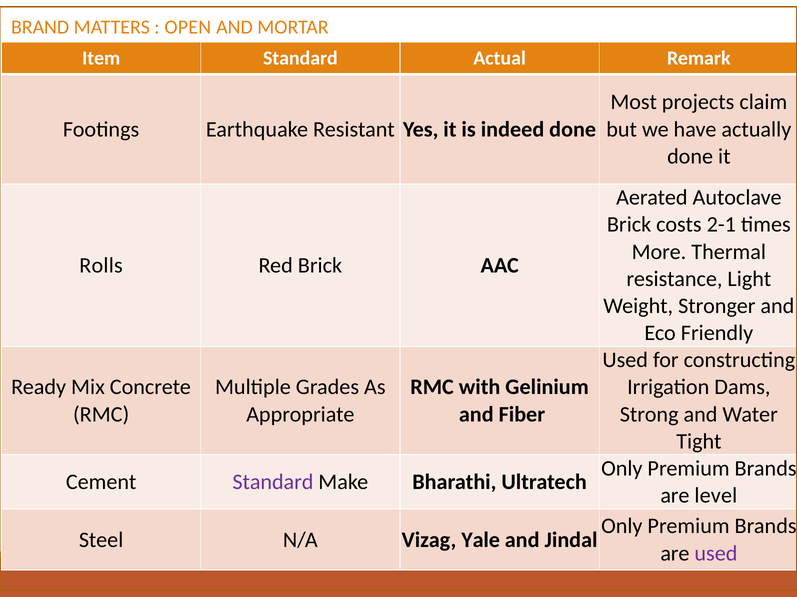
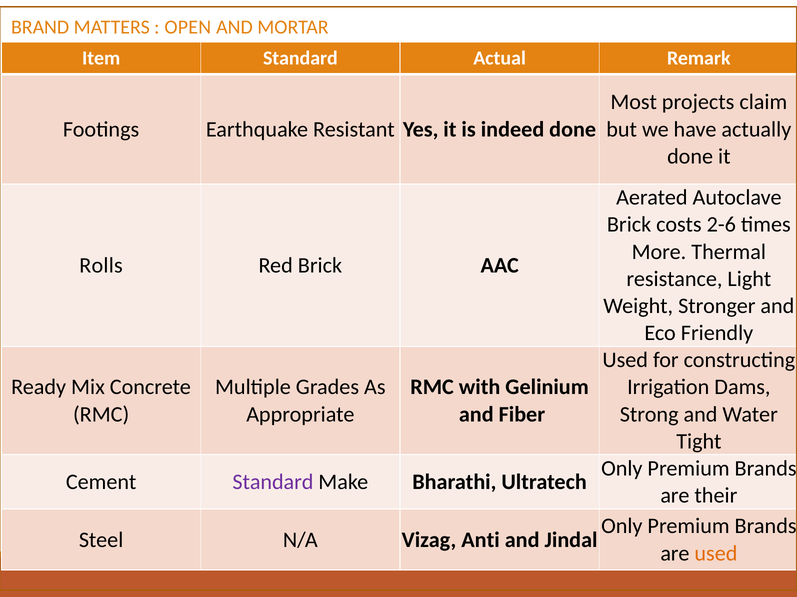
2-1: 2-1 -> 2-6
level: level -> their
Yale: Yale -> Anti
used at (716, 554) colour: purple -> orange
